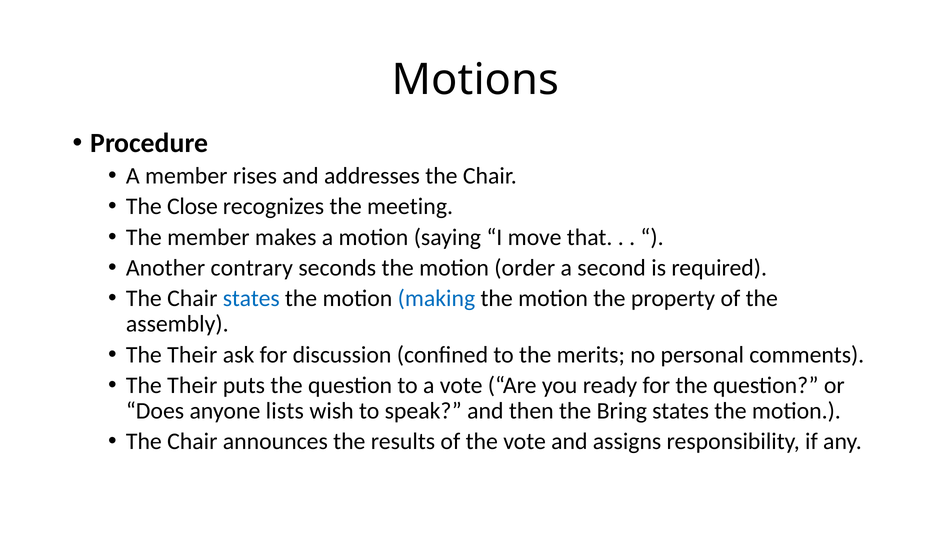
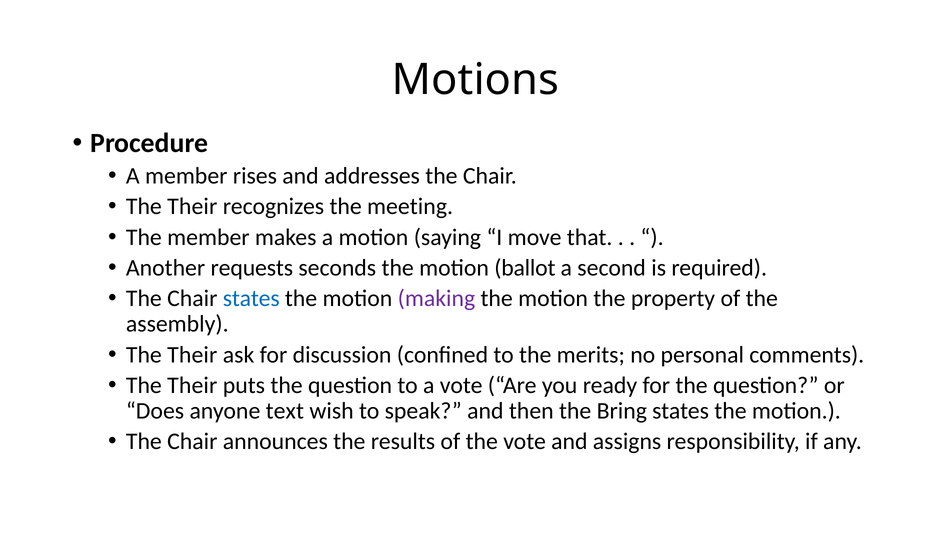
Close at (192, 207): Close -> Their
contrary: contrary -> requests
order: order -> ballot
making colour: blue -> purple
lists: lists -> text
